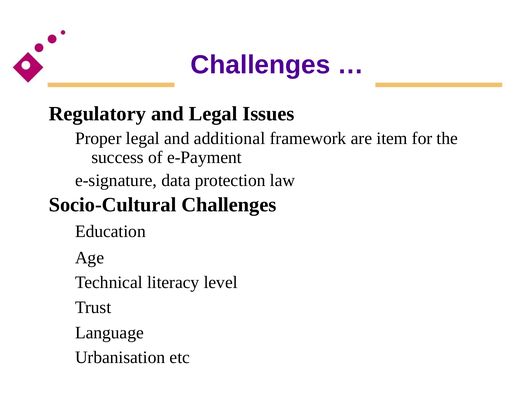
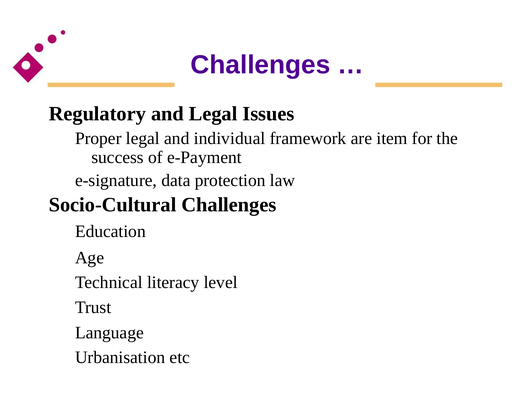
additional: additional -> individual
